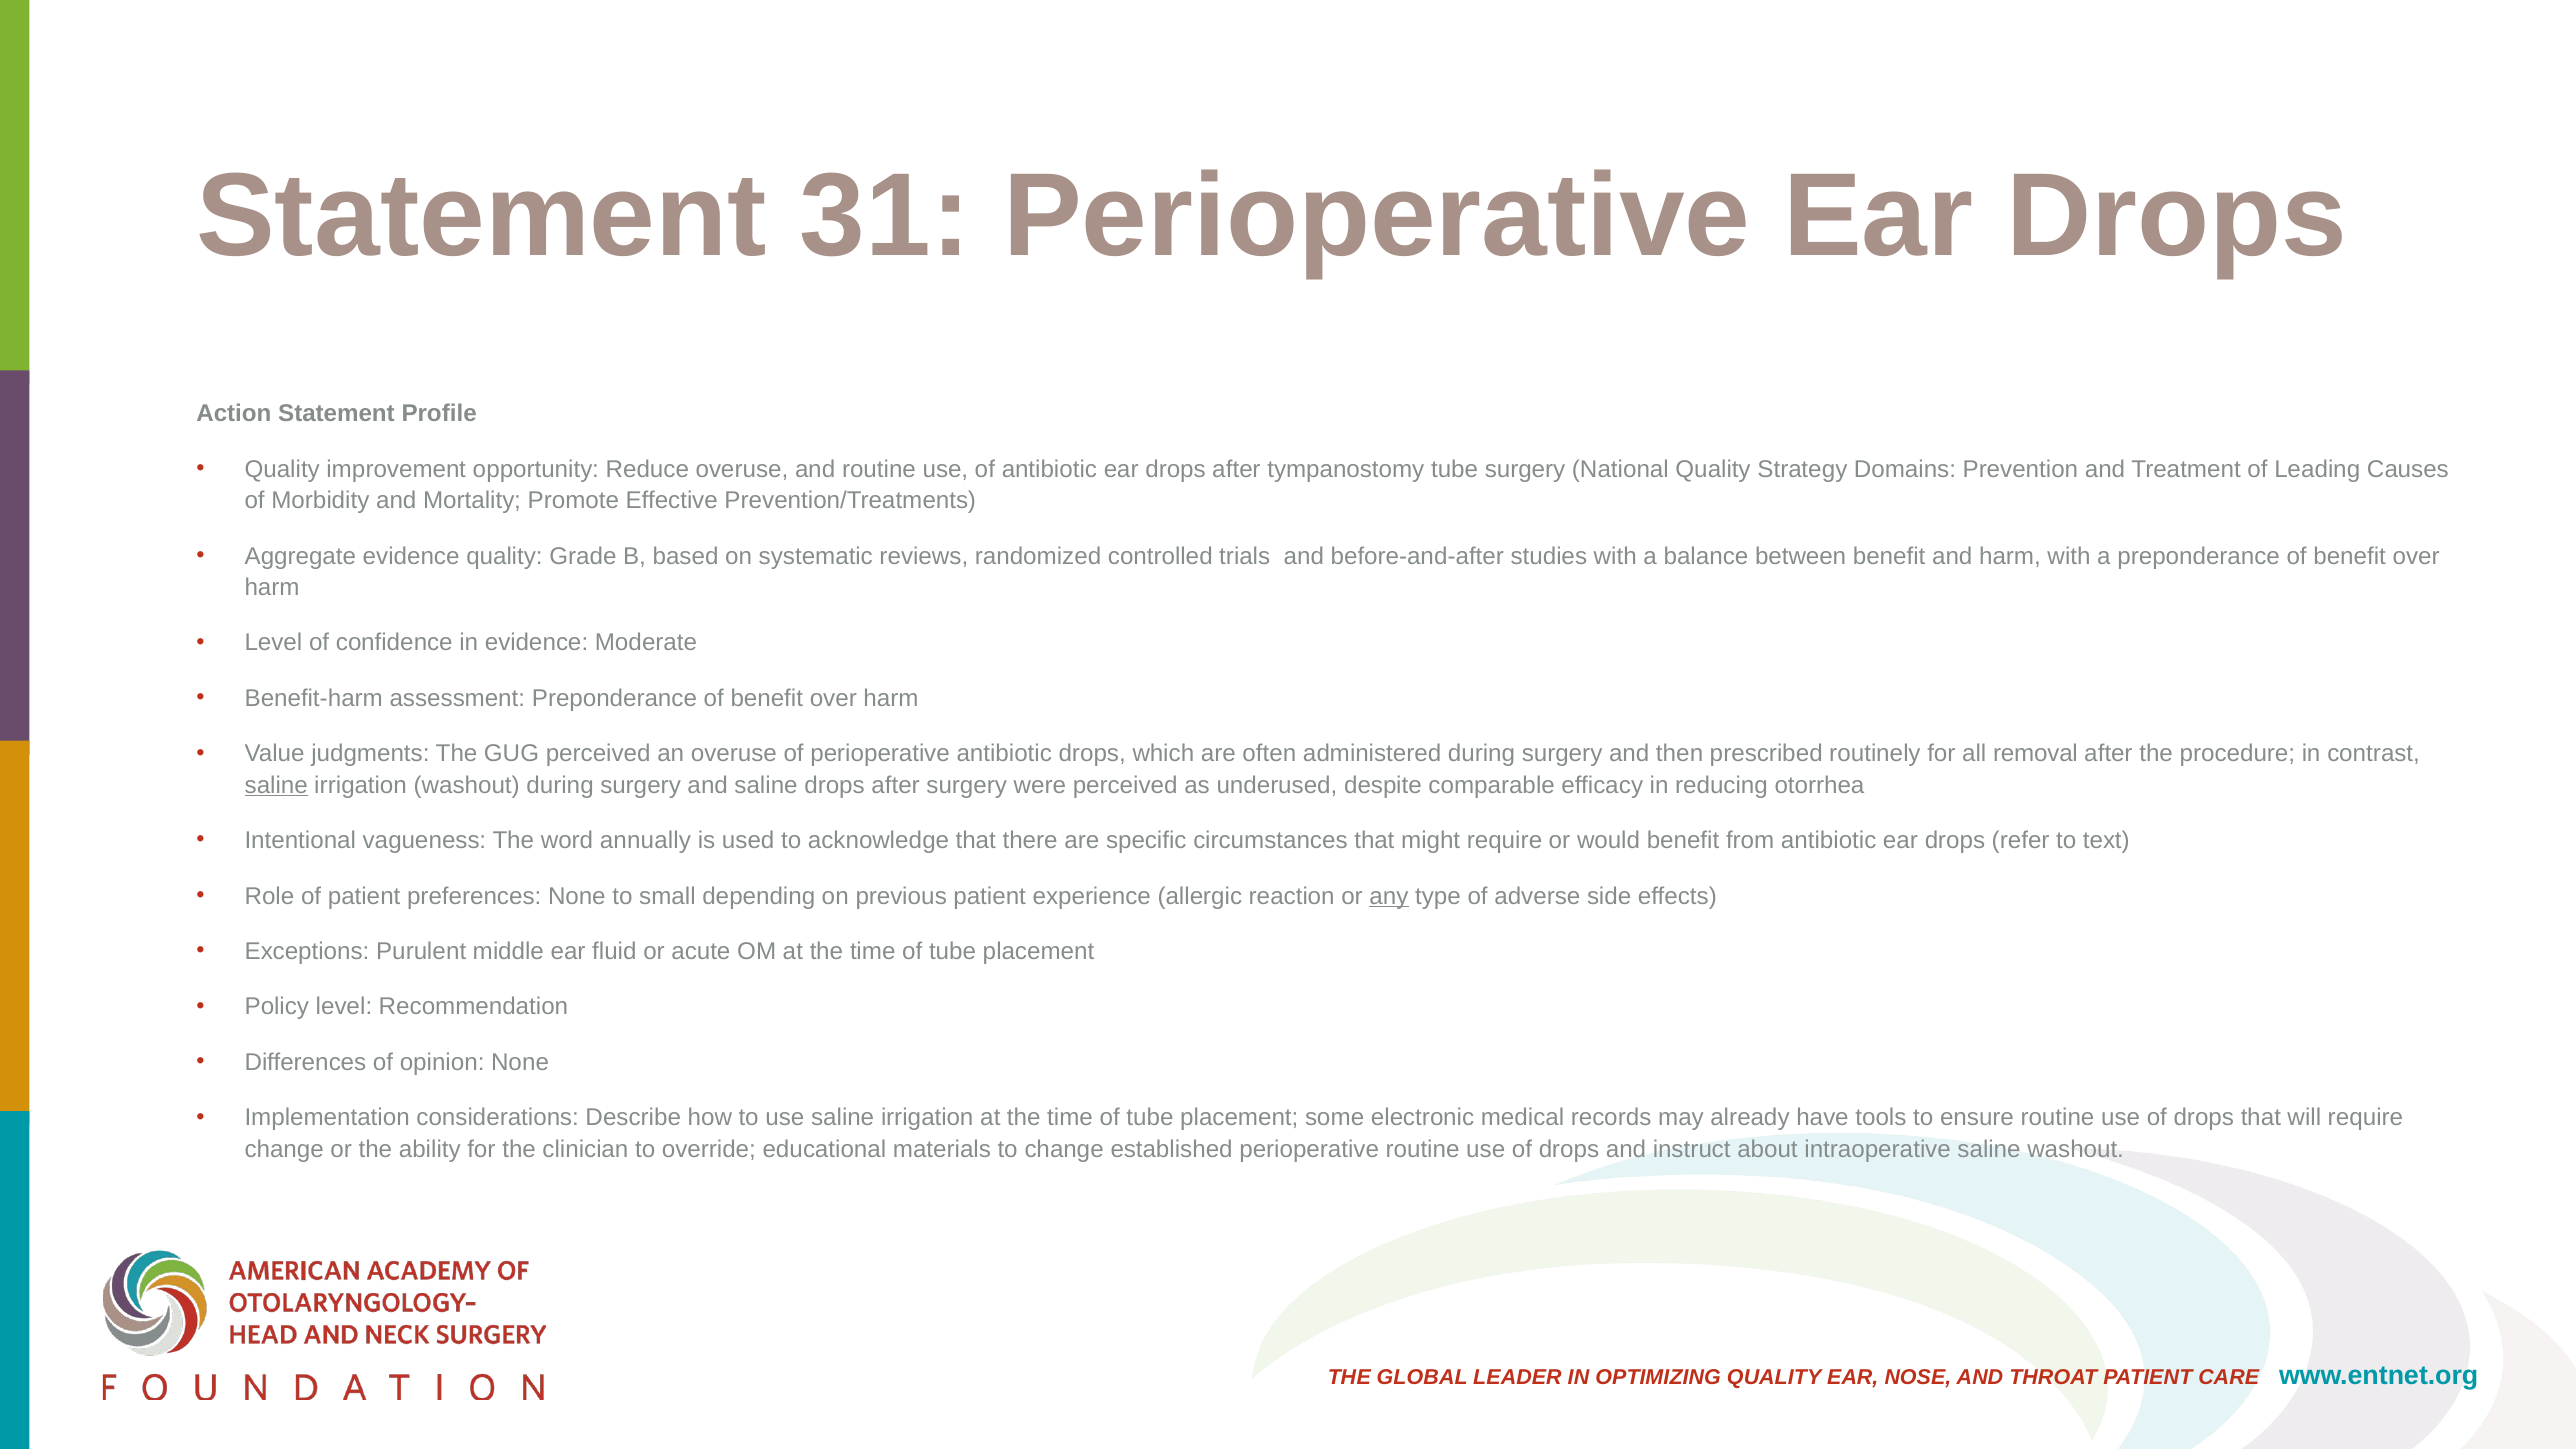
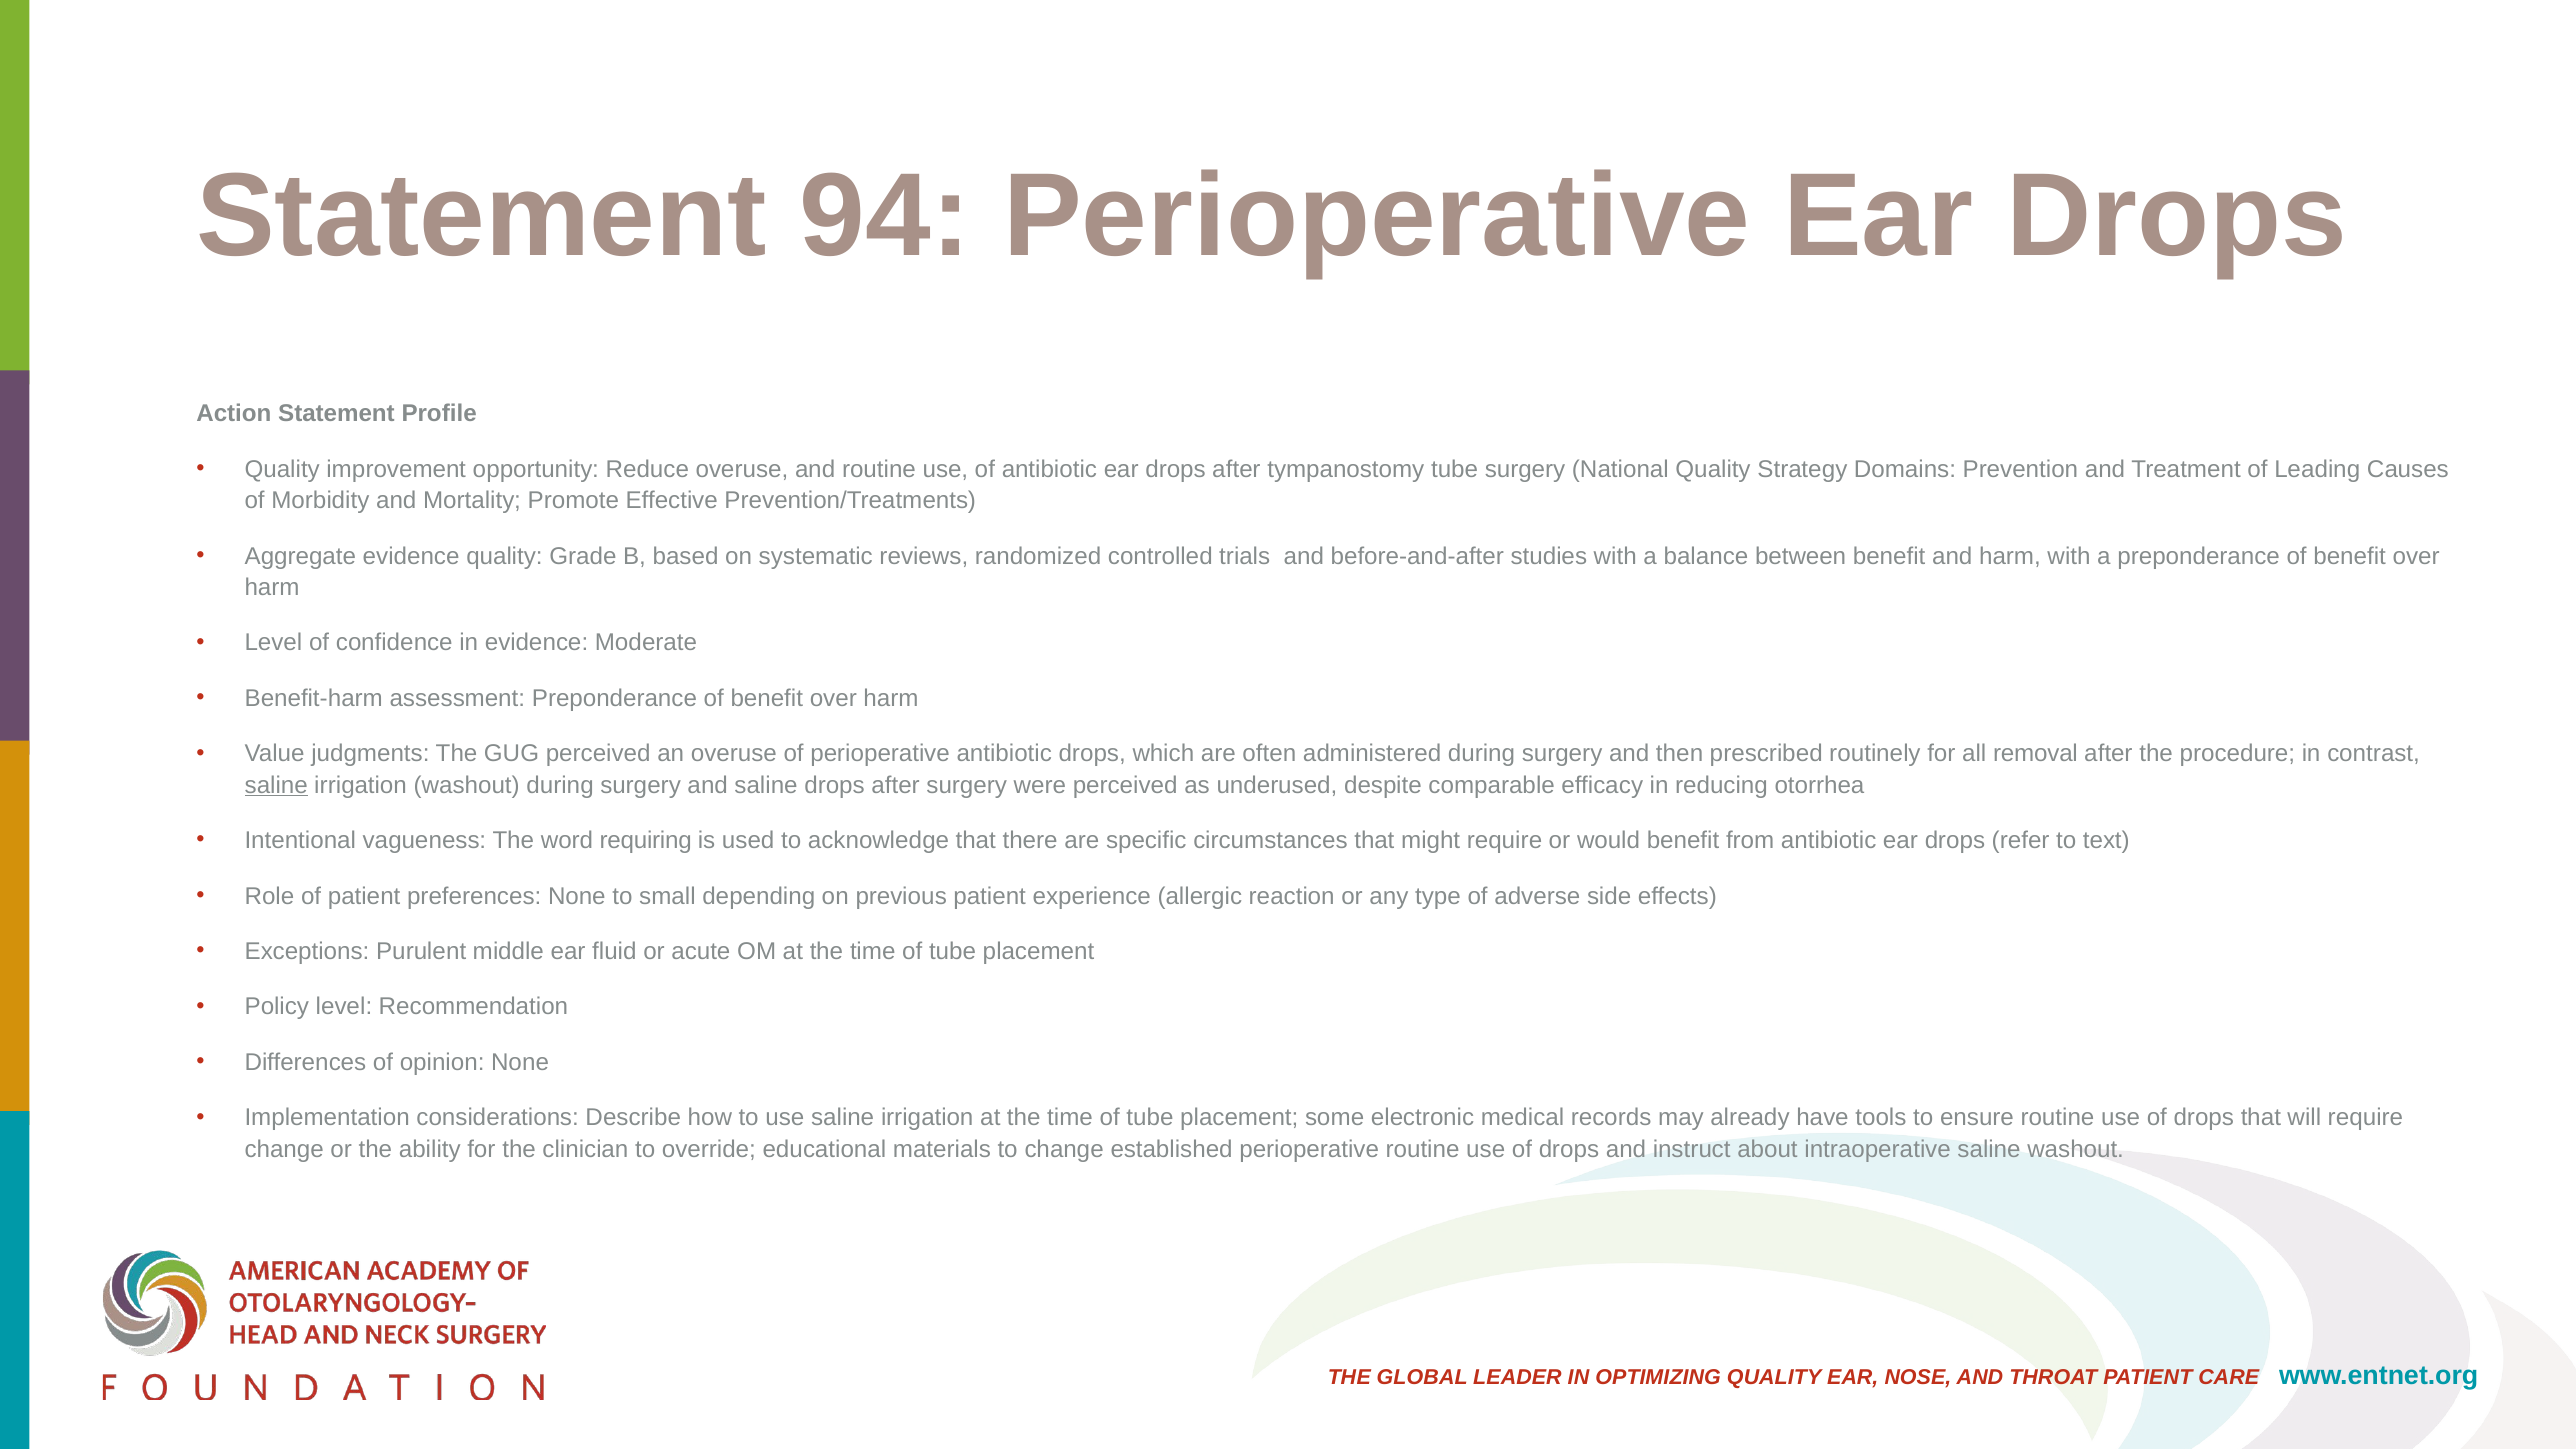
31: 31 -> 94
annually: annually -> requiring
any underline: present -> none
